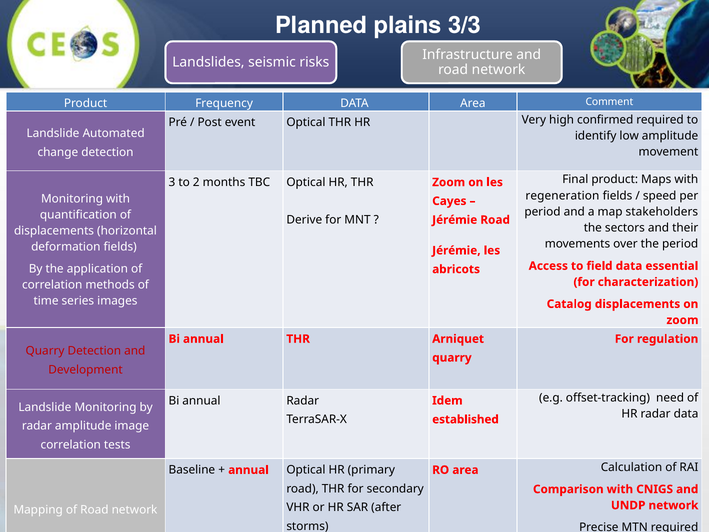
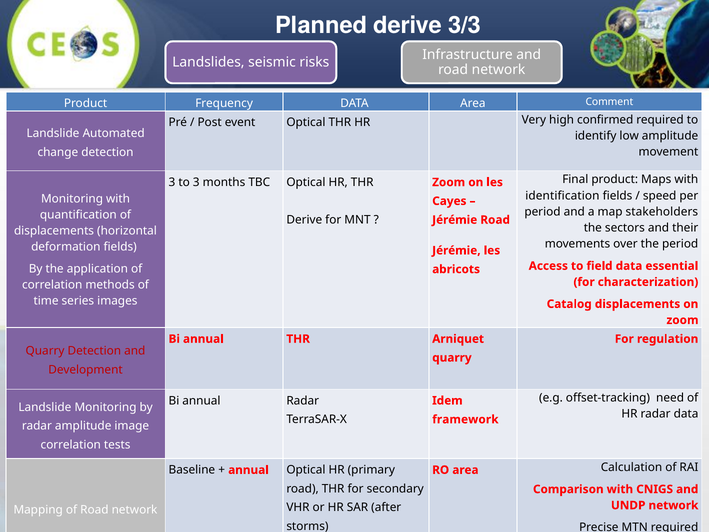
Planned plains: plains -> derive
to 2: 2 -> 3
regeneration: regeneration -> identification
established: established -> framework
